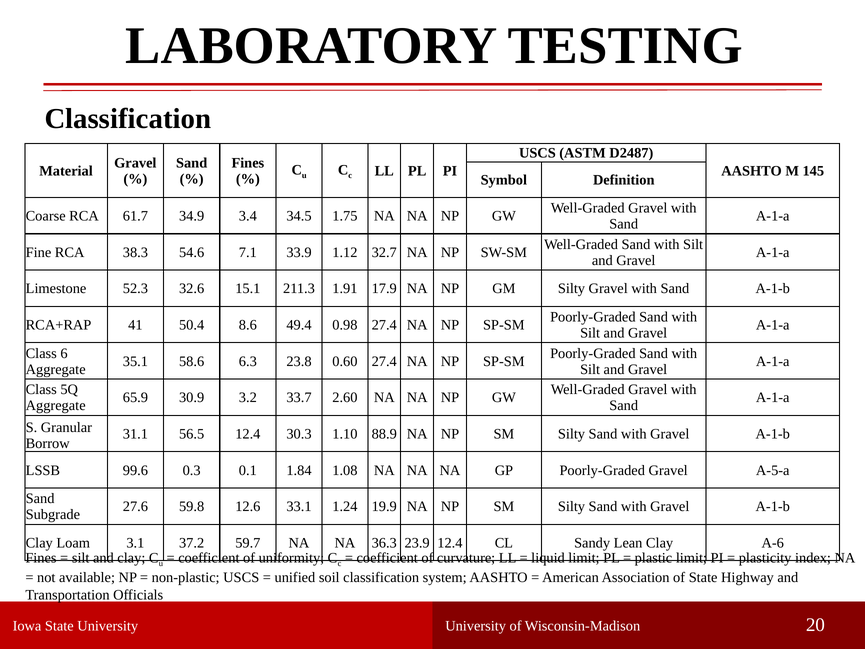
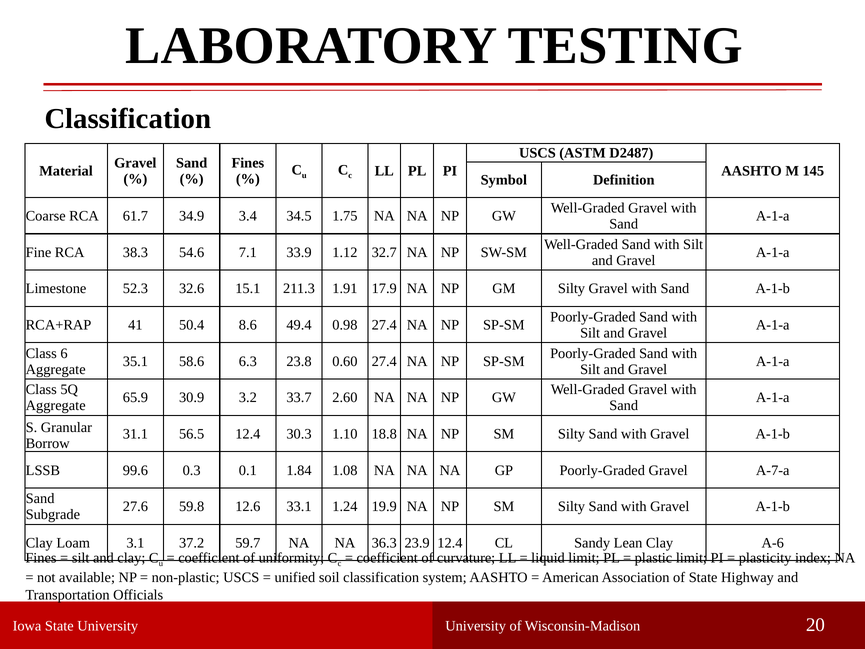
88.9: 88.9 -> 18.8
A-5-a: A-5-a -> A-7-a
